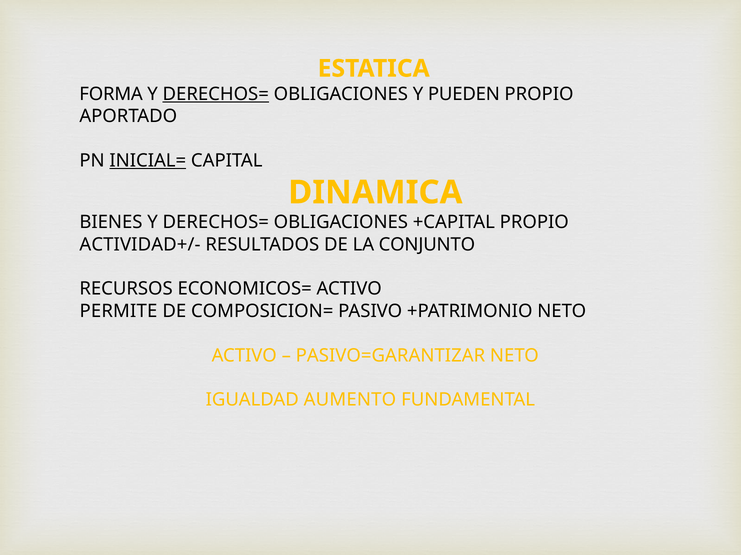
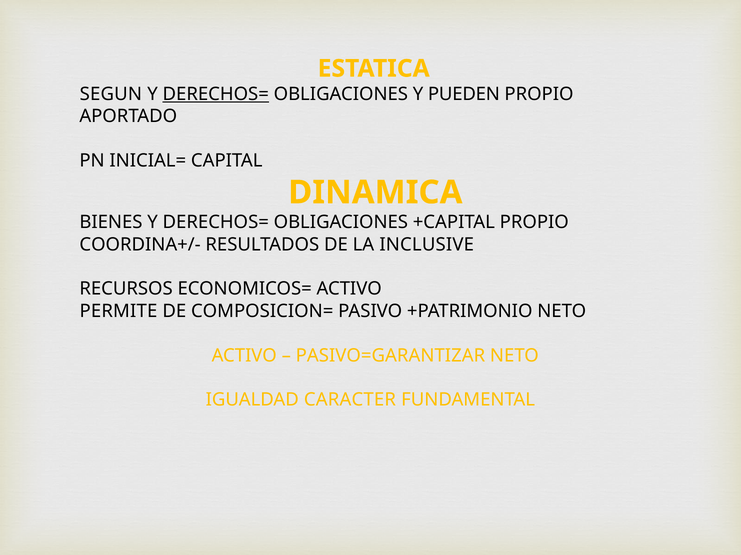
FORMA: FORMA -> SEGUN
INICIAL= underline: present -> none
ACTIVIDAD+/-: ACTIVIDAD+/- -> COORDINA+/-
CONJUNTO: CONJUNTO -> INCLUSIVE
AUMENTO: AUMENTO -> CARACTER
